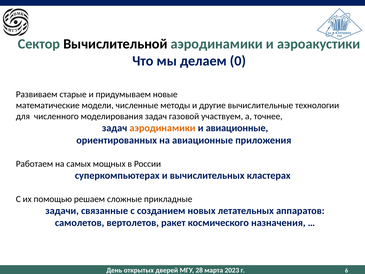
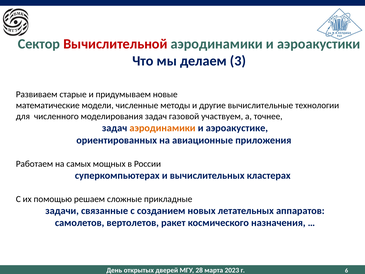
Вычислительной colour: black -> red
0: 0 -> 3
и авиационные: авиационные -> аэроакустике
